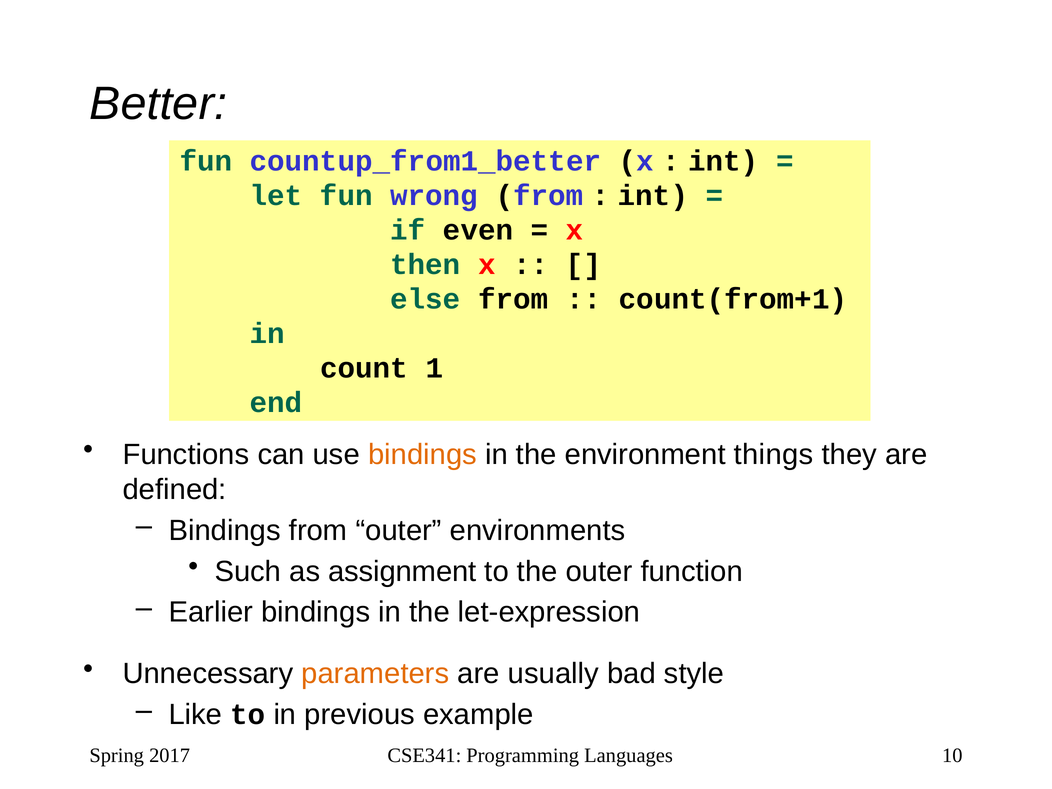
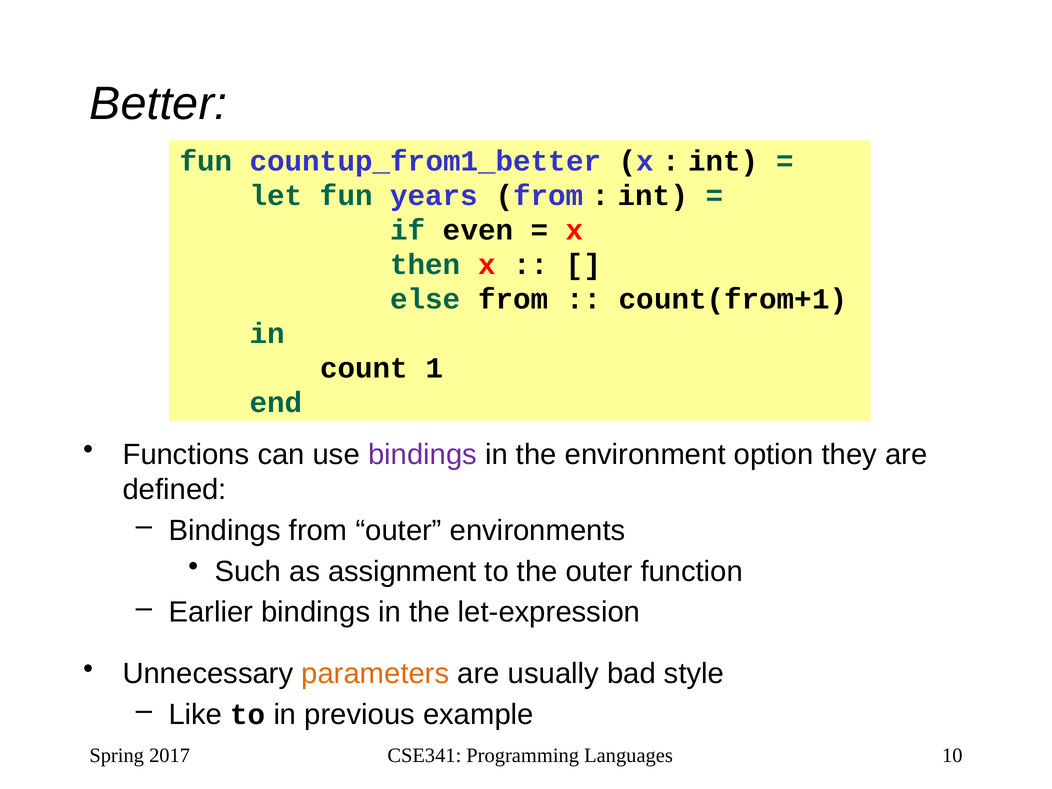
wrong: wrong -> years
bindings at (423, 454) colour: orange -> purple
things: things -> option
